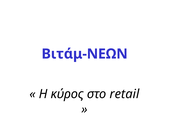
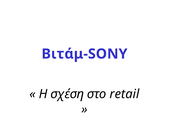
Βιτάμ-ΝΕΩΝ: Βιτάμ-ΝΕΩΝ -> Βιτάμ-SONY
κύρος: κύρος -> σχέση
